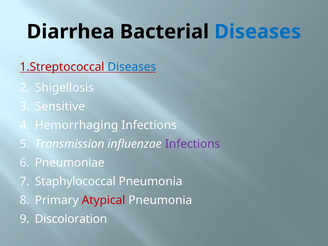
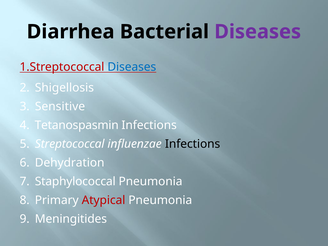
Diseases at (258, 32) colour: blue -> purple
Hemorrhaging: Hemorrhaging -> Tetanospasmin
Transmission: Transmission -> Streptococcal
Infections at (193, 144) colour: purple -> black
Pneumoniae: Pneumoniae -> Dehydration
Discoloration: Discoloration -> Meningitides
